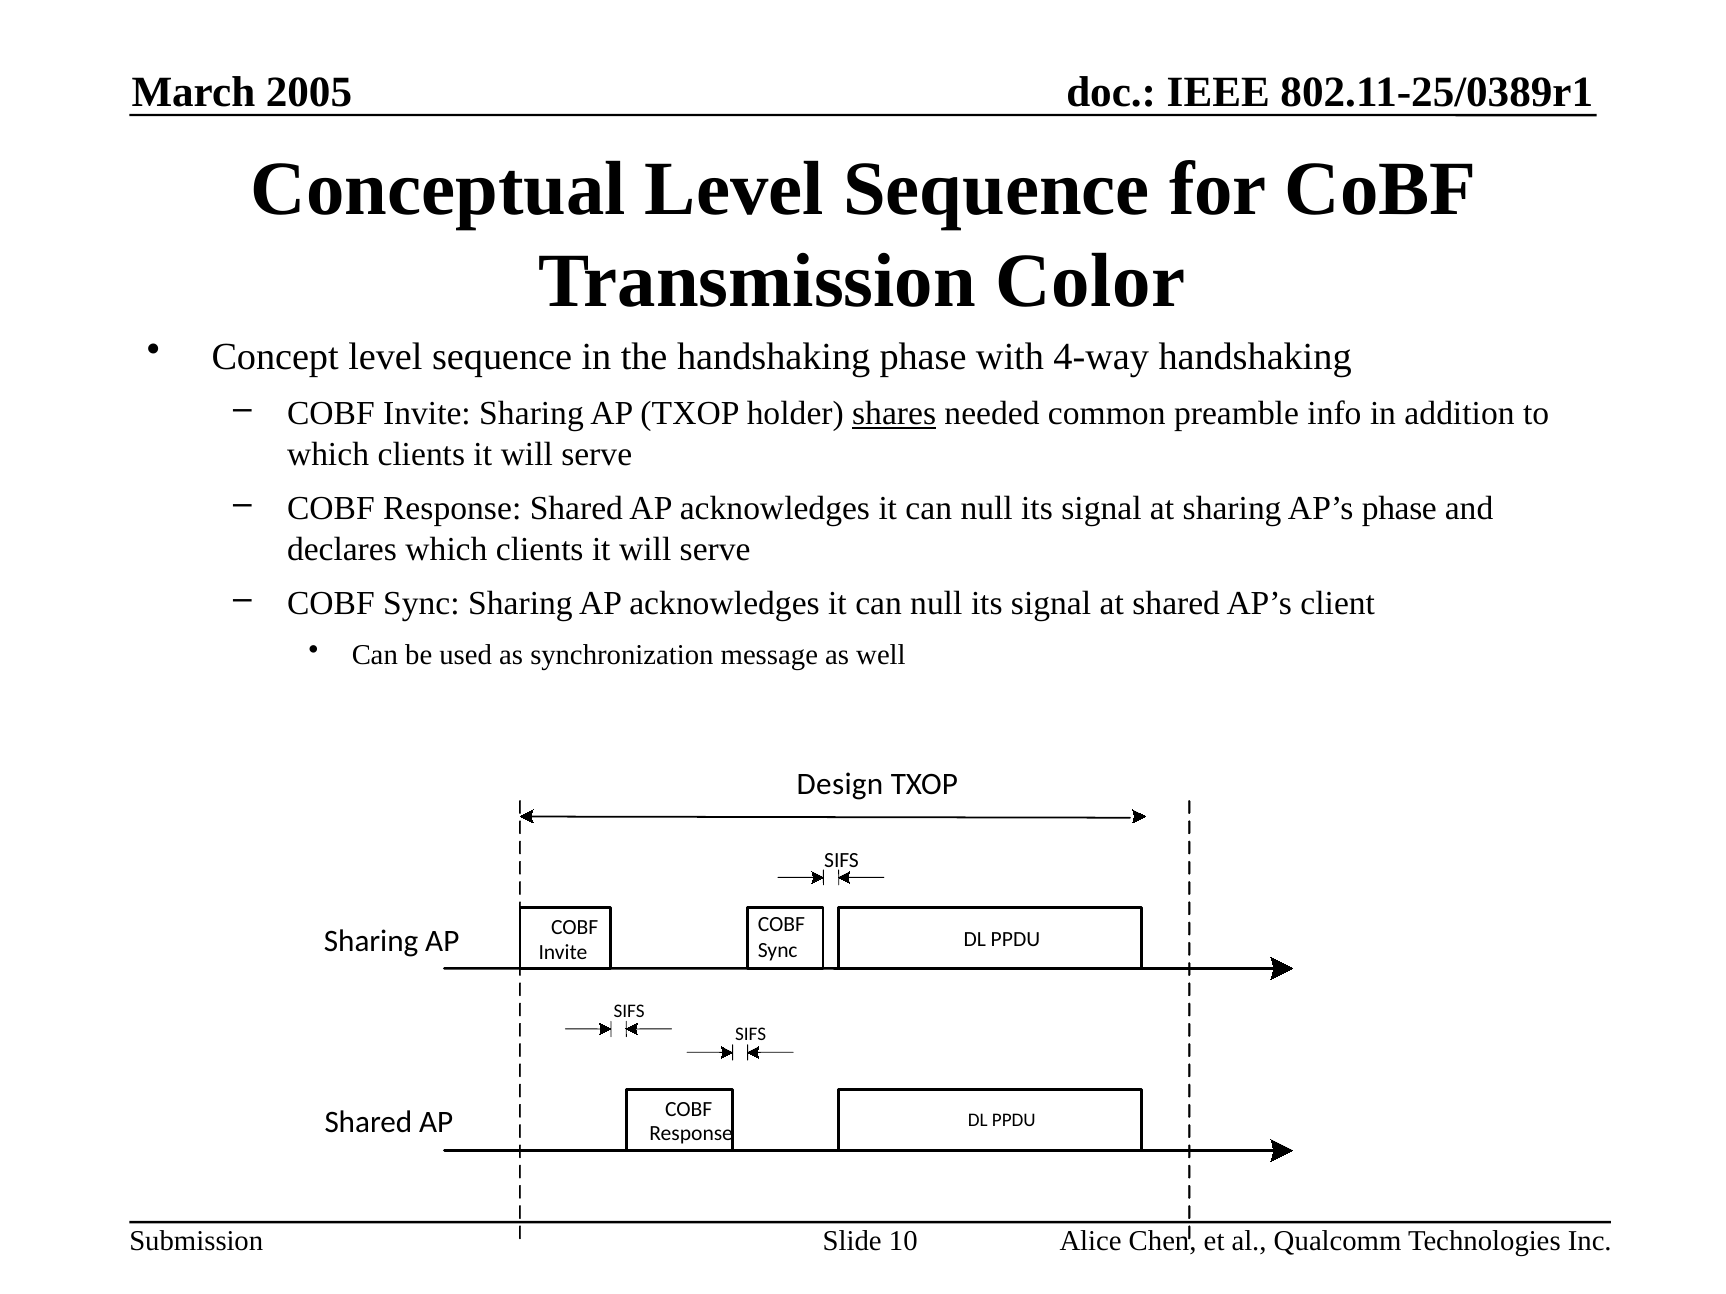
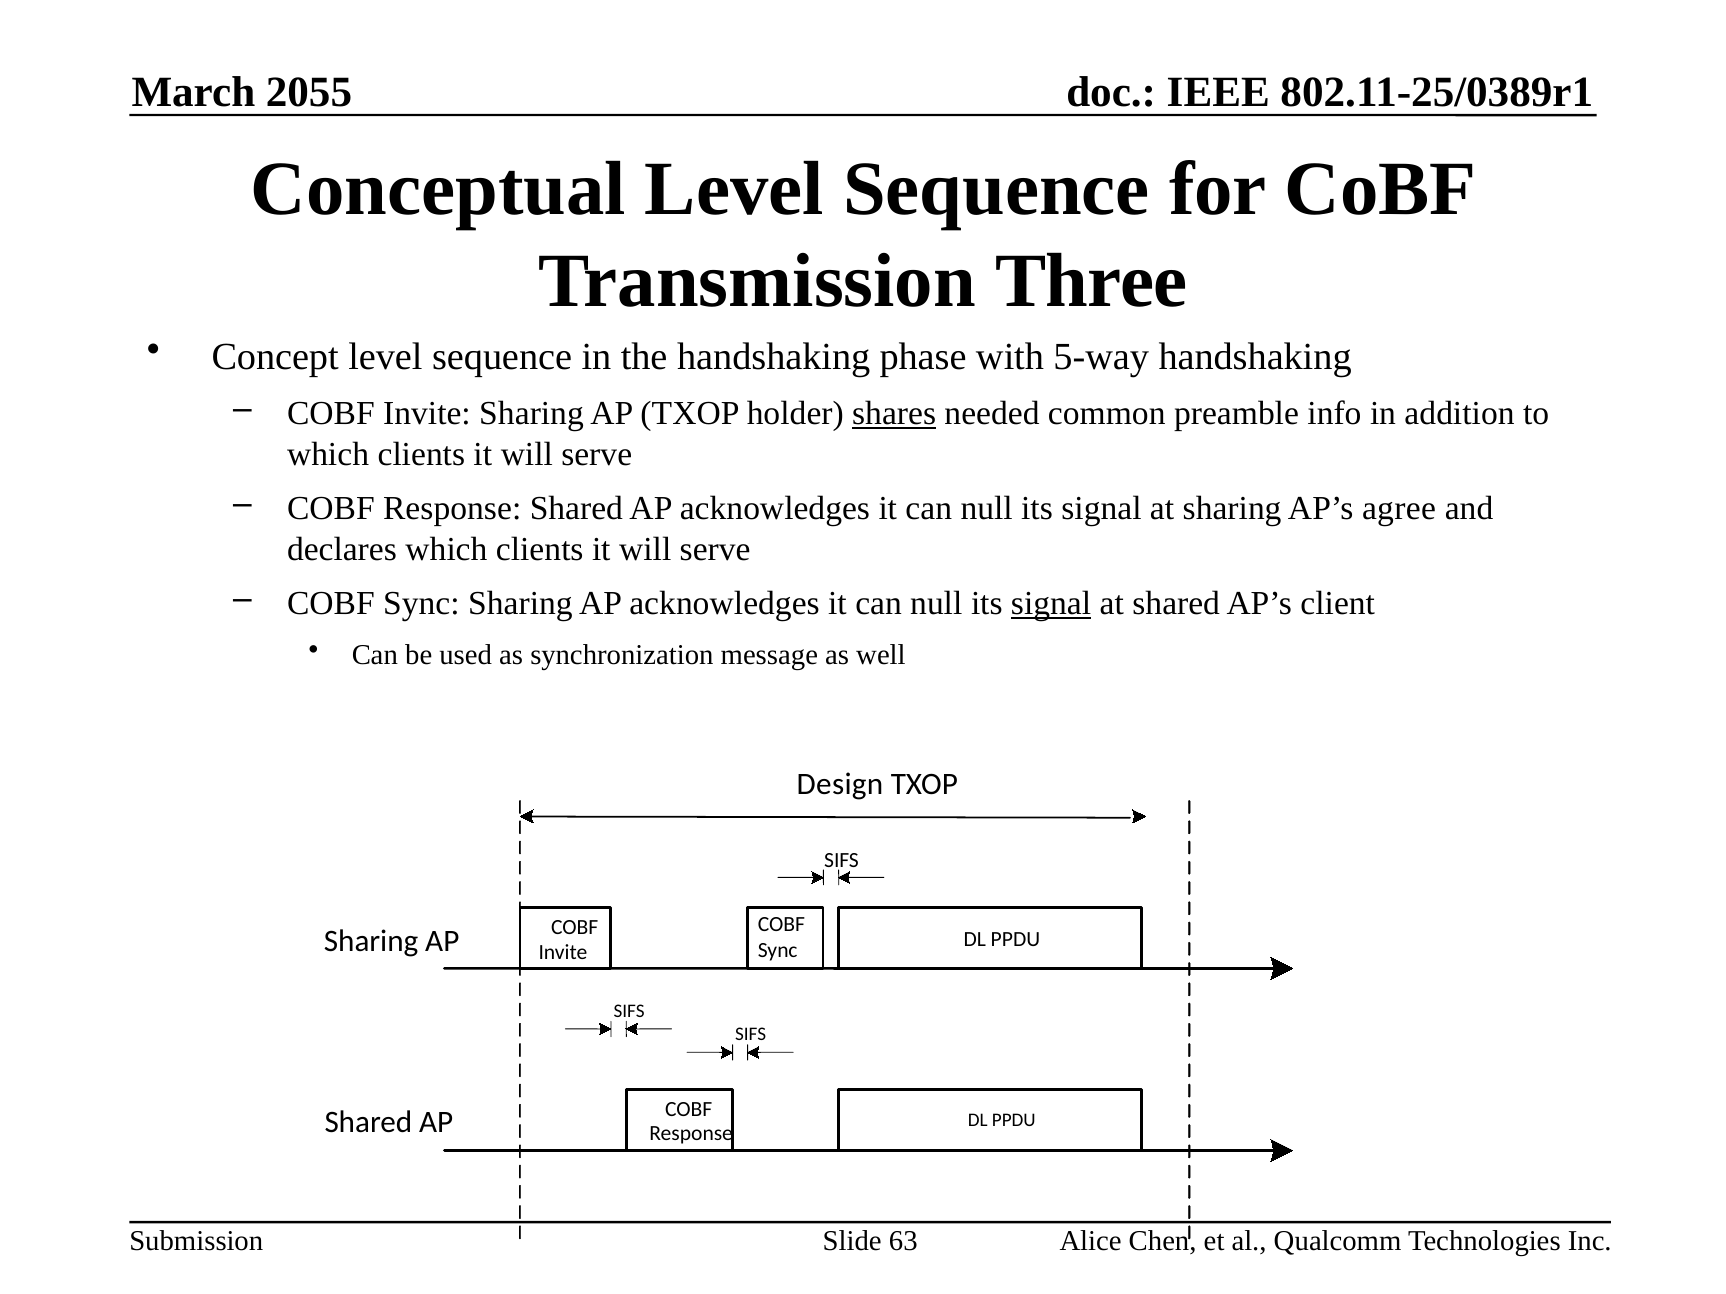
2005: 2005 -> 2055
Color: Color -> Three
4-way: 4-way -> 5-way
AP’s phase: phase -> agree
signal at (1051, 604) underline: none -> present
10: 10 -> 63
